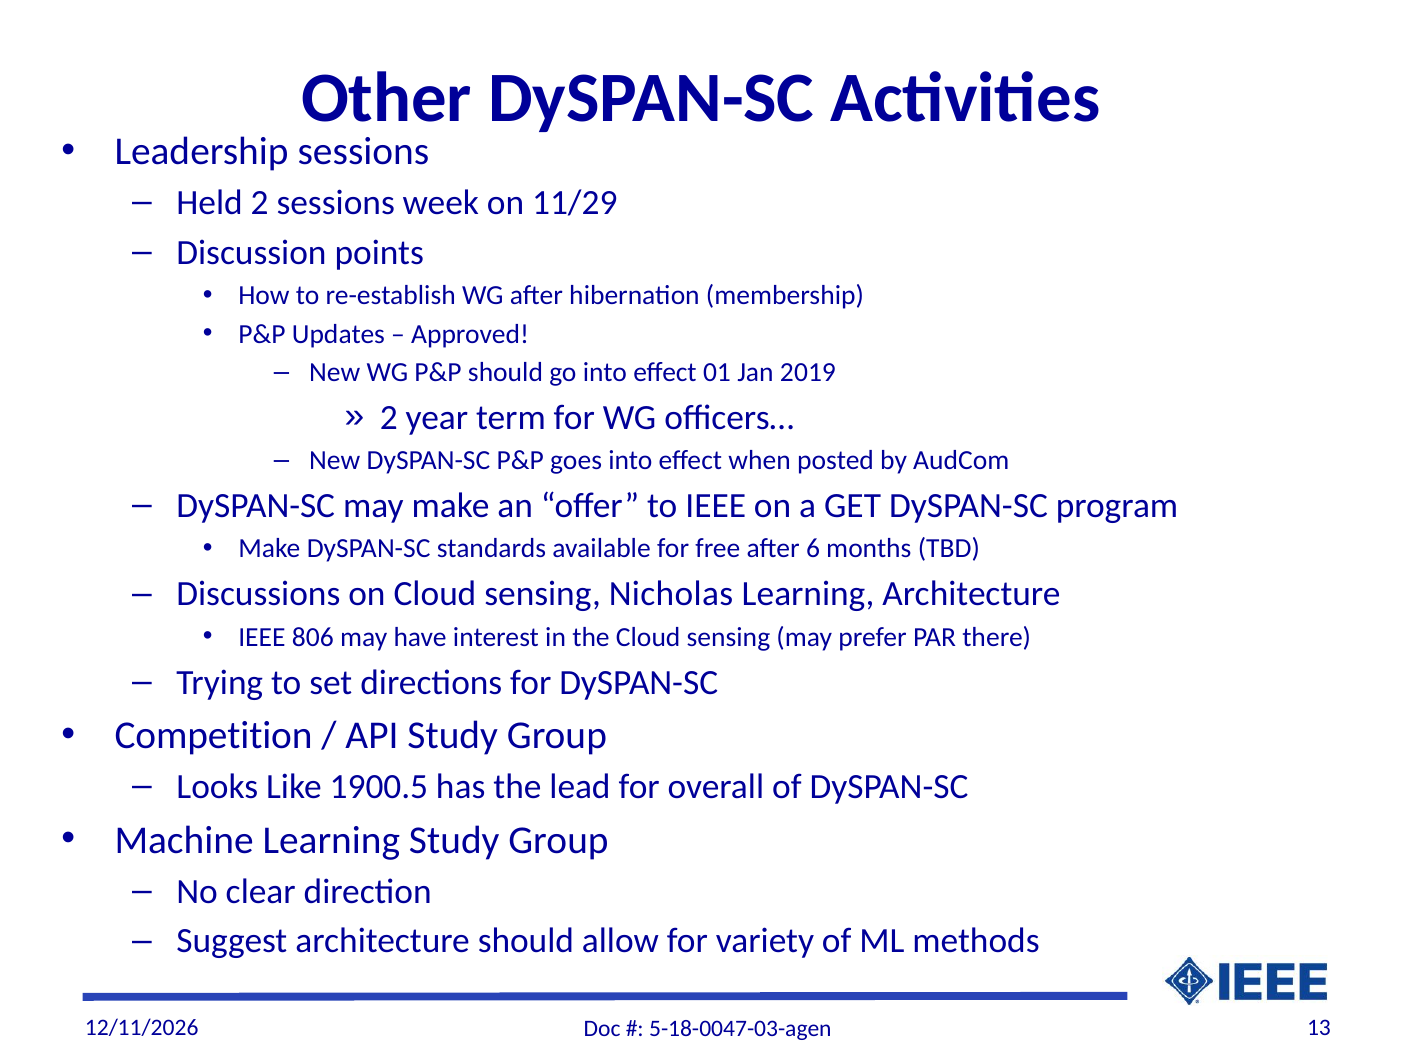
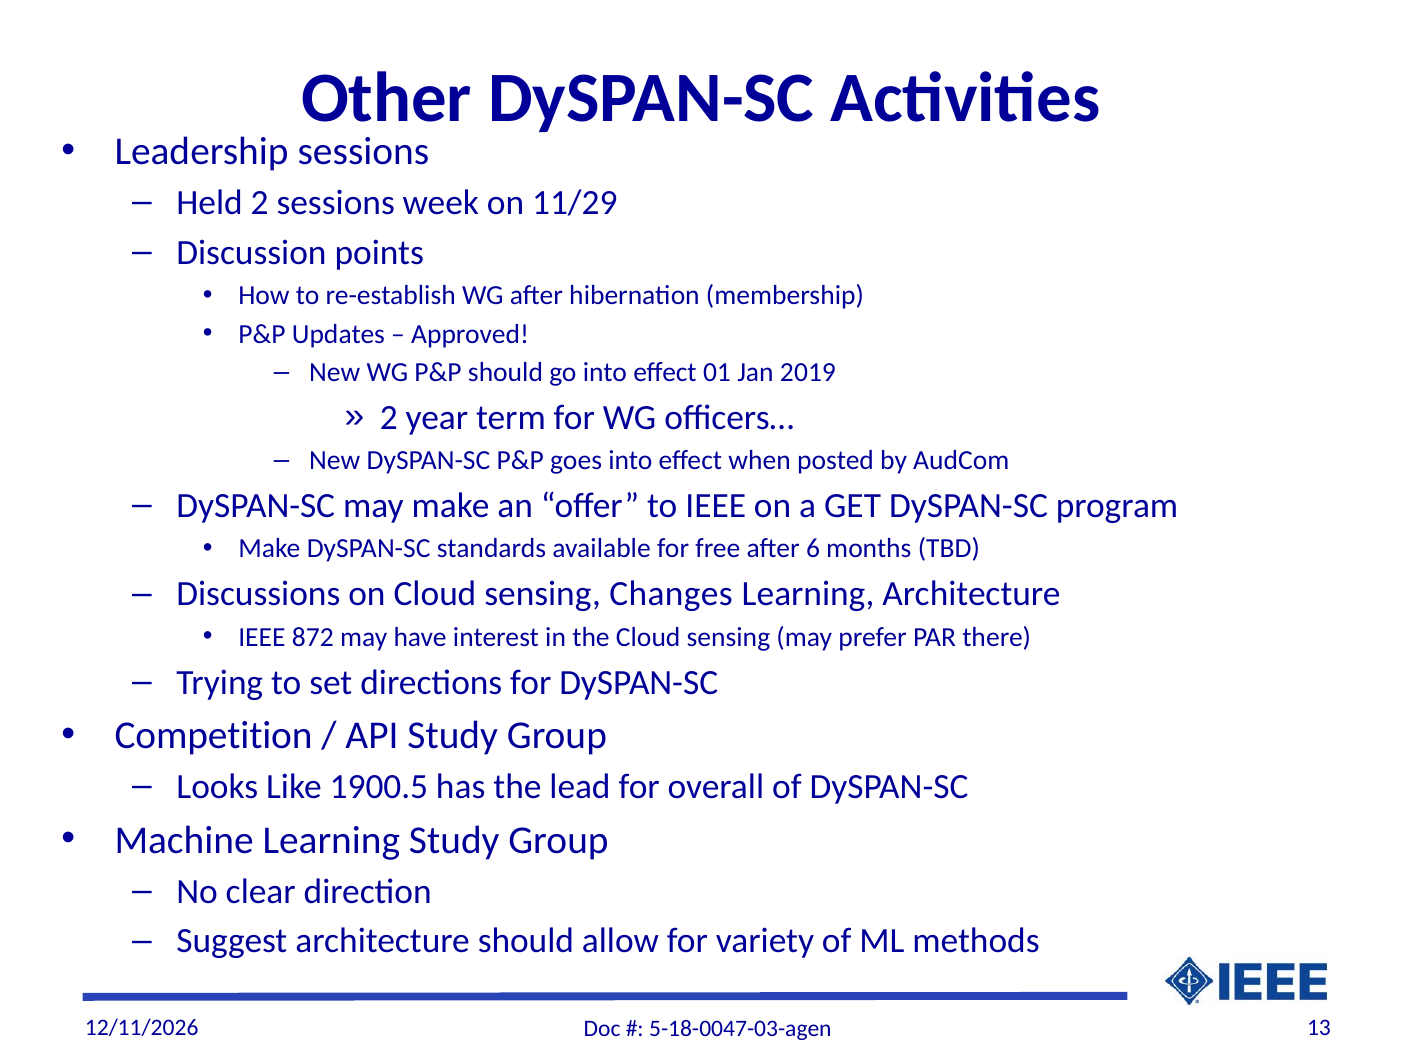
Nicholas: Nicholas -> Changes
806: 806 -> 872
